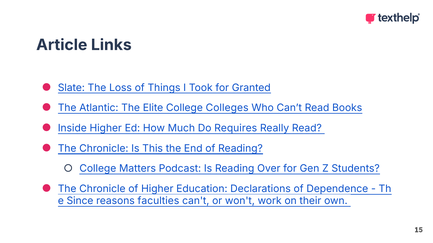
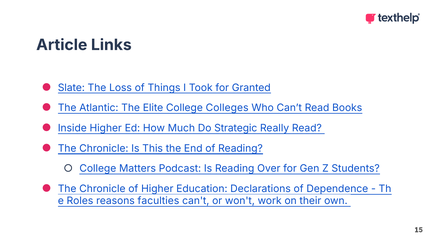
Requires: Requires -> Strategic
Since: Since -> Roles
